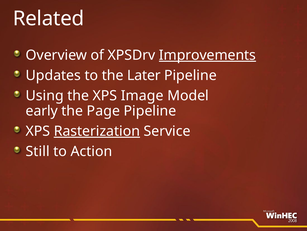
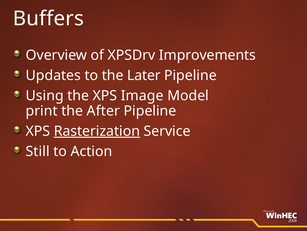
Related: Related -> Buffers
Improvements underline: present -> none
early: early -> print
Page: Page -> After
